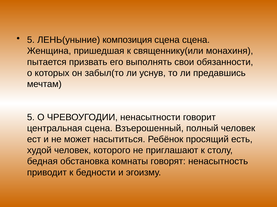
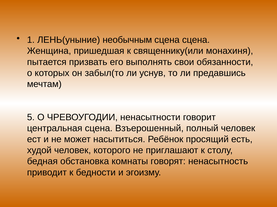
5 at (31, 40): 5 -> 1
композиция: композиция -> необычным
